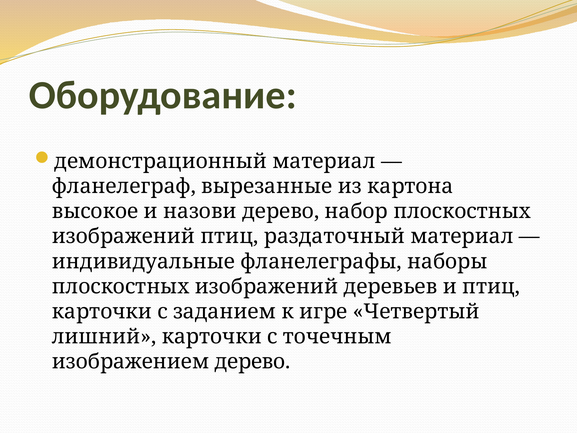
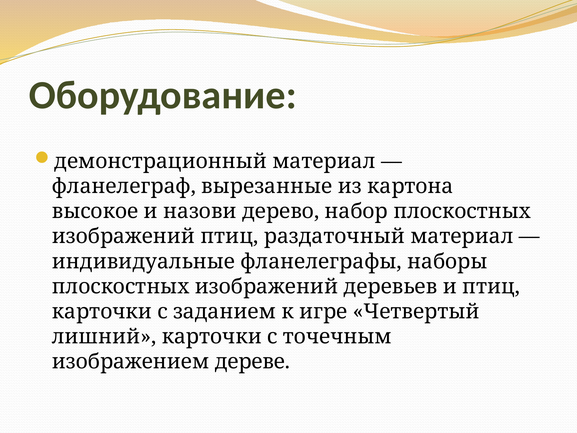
изображением дерево: дерево -> дереве
